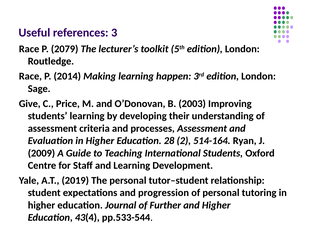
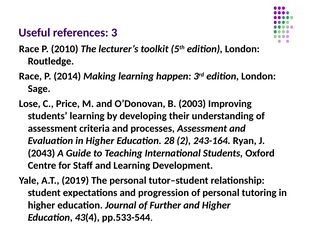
2079: 2079 -> 2010
Give: Give -> Lose
514-164: 514-164 -> 243-164
2009: 2009 -> 2043
